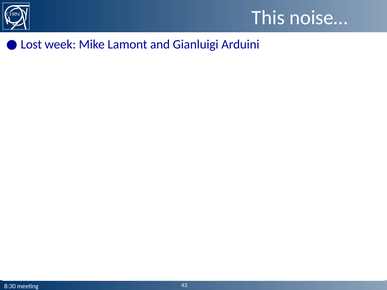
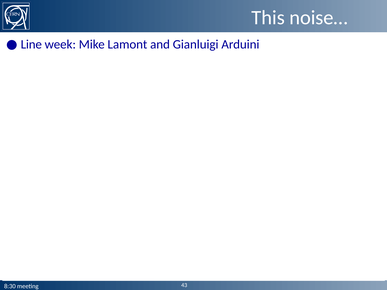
Lost: Lost -> Line
